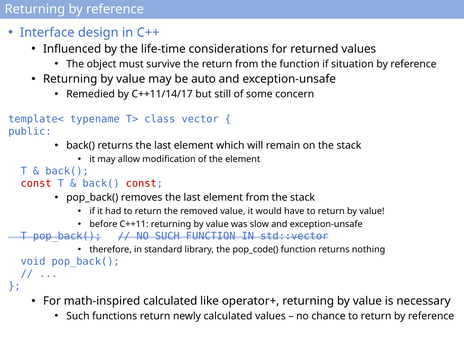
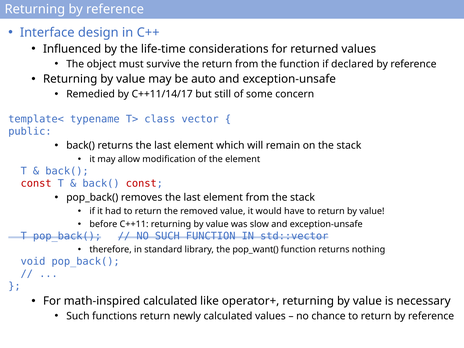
situation: situation -> declared
pop_code(: pop_code( -> pop_want(
